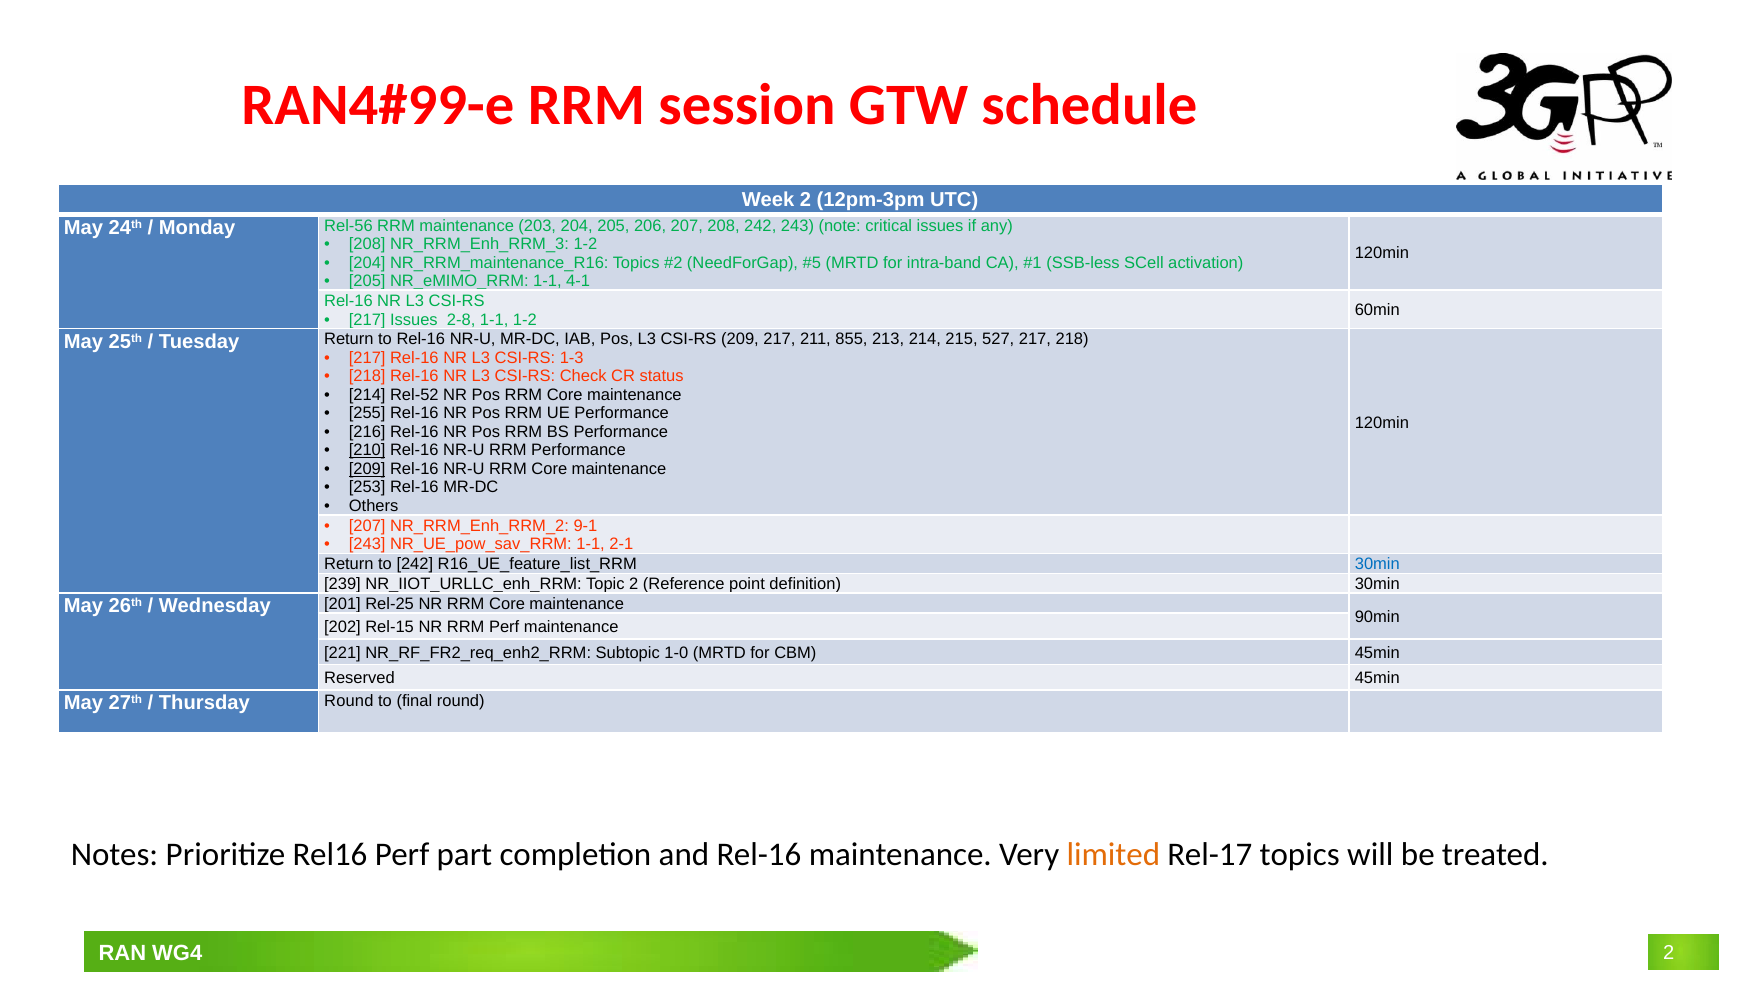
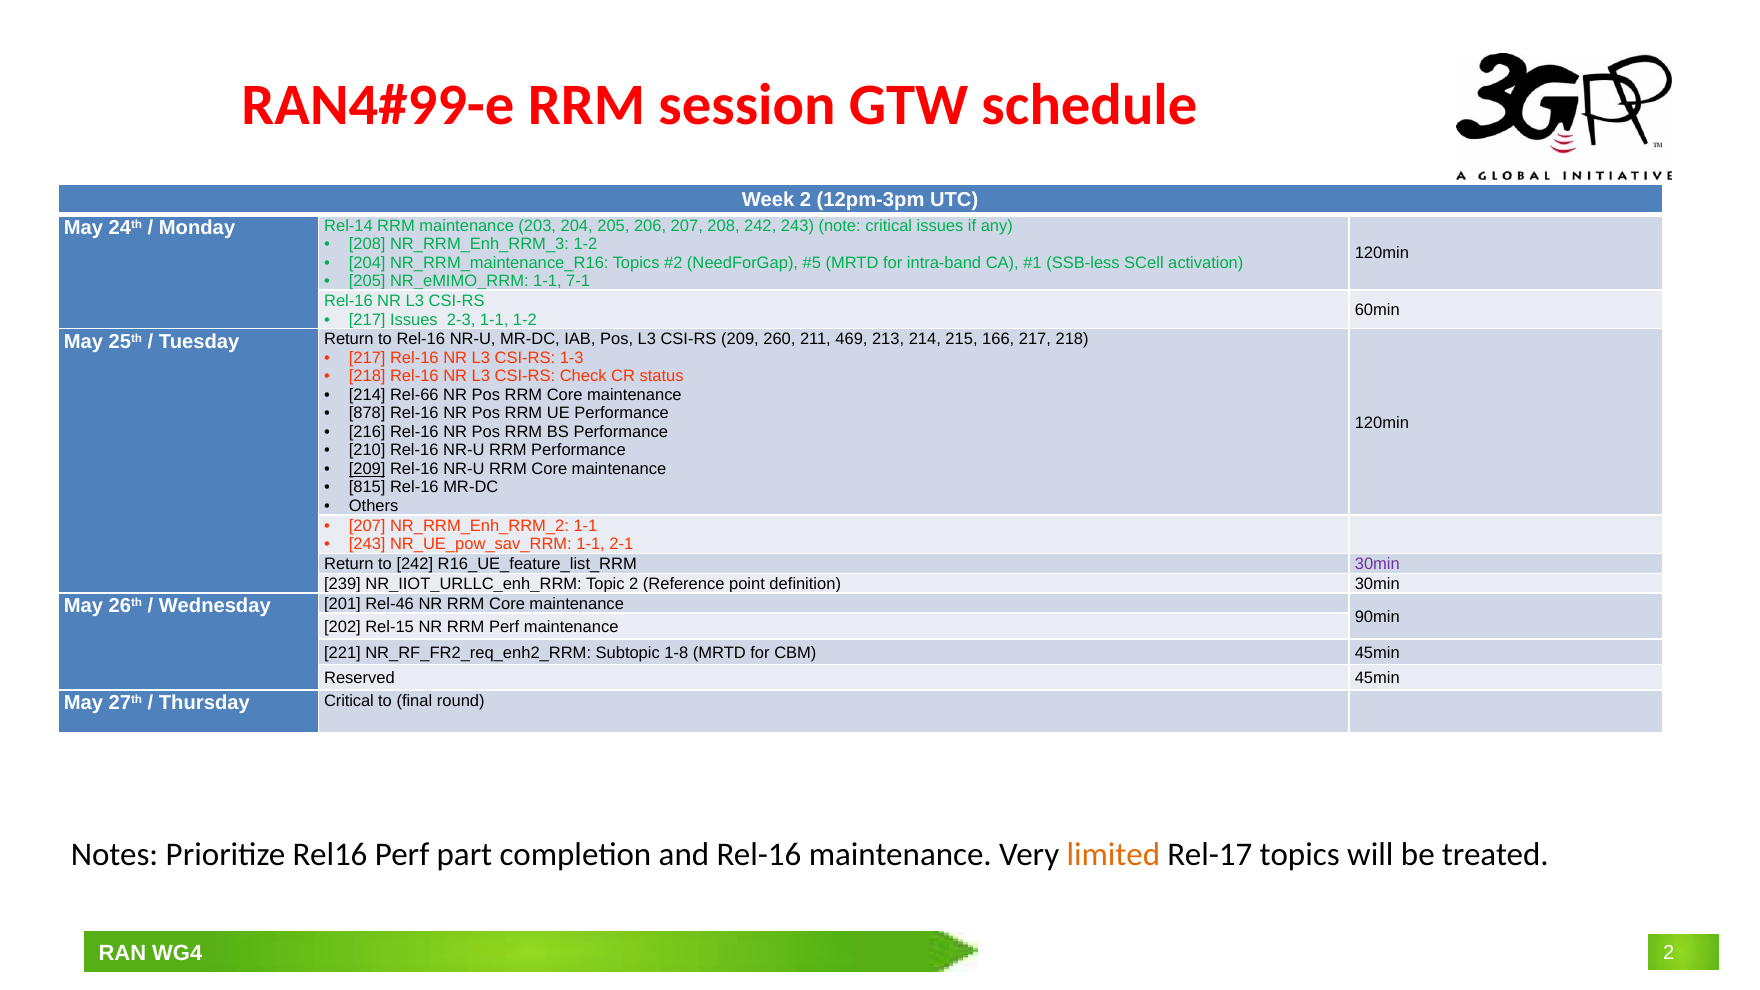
Rel-56: Rel-56 -> Rel-14
4-1: 4-1 -> 7-1
2-8: 2-8 -> 2-3
209 217: 217 -> 260
855: 855 -> 469
527: 527 -> 166
Rel-52: Rel-52 -> Rel-66
255: 255 -> 878
210 underline: present -> none
253: 253 -> 815
9-1 at (585, 526): 9-1 -> 1-1
30min at (1377, 564) colour: blue -> purple
Rel-25: Rel-25 -> Rel-46
1-0: 1-0 -> 1-8
Thursday Round: Round -> Critical
